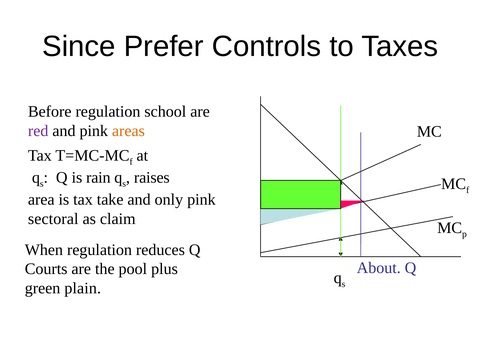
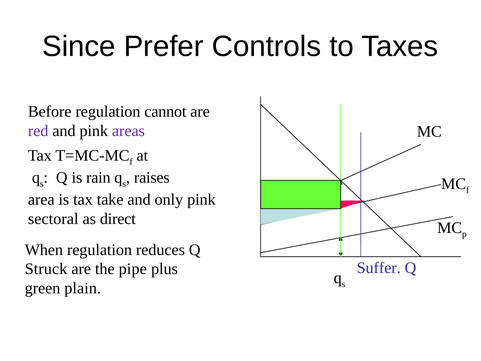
school: school -> cannot
areas colour: orange -> purple
claim: claim -> direct
About: About -> Suffer
Courts: Courts -> Struck
pool: pool -> pipe
